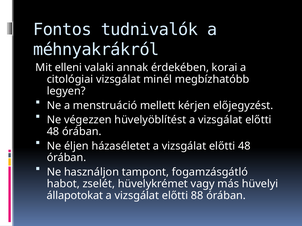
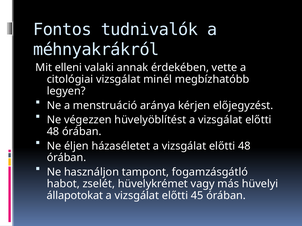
korai: korai -> vette
mellett: mellett -> aránya
88: 88 -> 45
